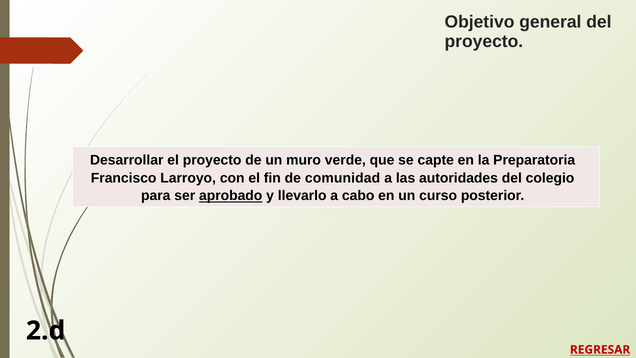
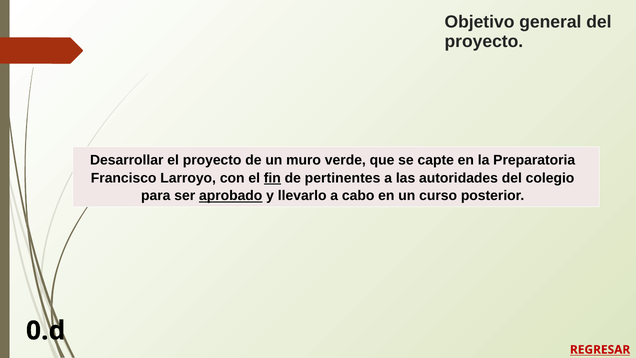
fin underline: none -> present
comunidad: comunidad -> pertinentes
2.d: 2.d -> 0.d
